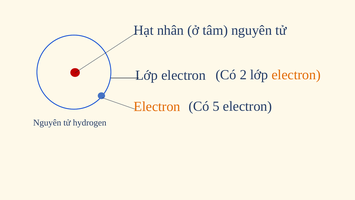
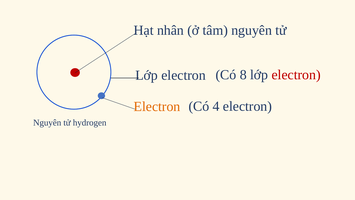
2: 2 -> 8
electron at (296, 75) colour: orange -> red
5: 5 -> 4
